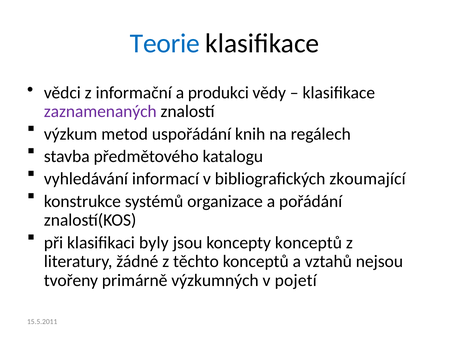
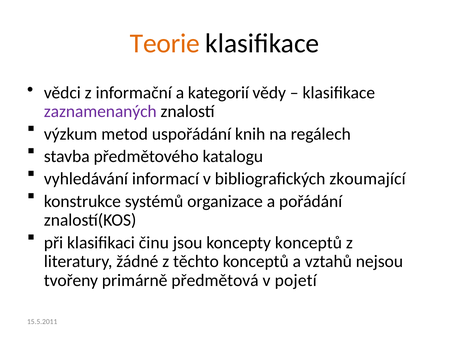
Teorie colour: blue -> orange
produkci: produkci -> kategorií
byly: byly -> činu
výzkumných: výzkumných -> předmětová
